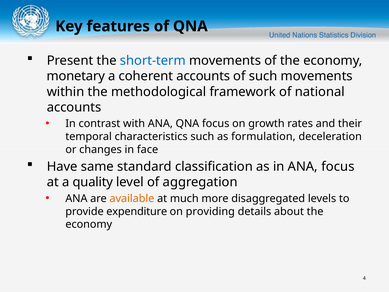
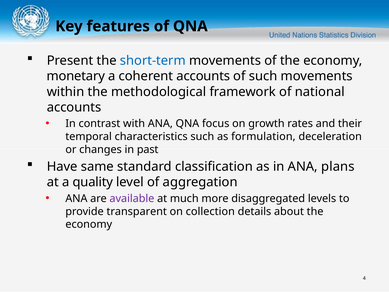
face: face -> past
ANA focus: focus -> plans
available colour: orange -> purple
expenditure: expenditure -> transparent
providing: providing -> collection
